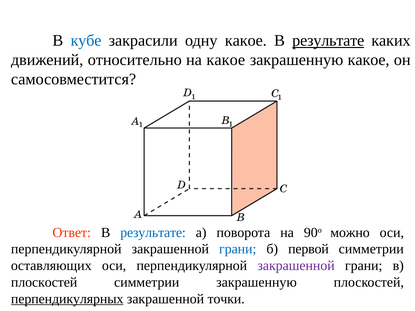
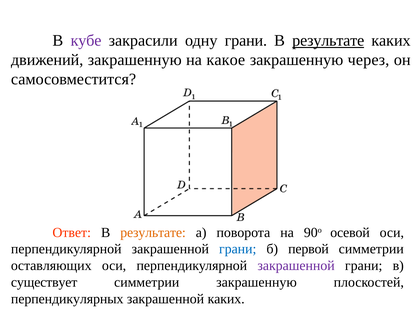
кубе colour: blue -> purple
одну какое: какое -> грани
движений относительно: относительно -> закрашенную
закрашенную какое: какое -> через
результате at (153, 233) colour: blue -> orange
можно: можно -> осевой
плоскостей at (44, 282): плоскостей -> существует
перпендикулярных underline: present -> none
закрашенной точки: точки -> каких
